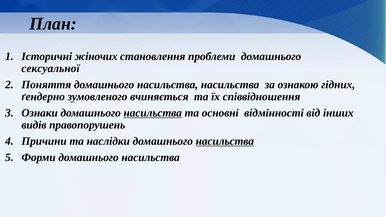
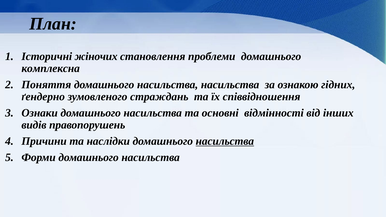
сексуальної: сексуальної -> комплексна
вчиняється: вчиняється -> страждань
насильства at (153, 113) underline: present -> none
